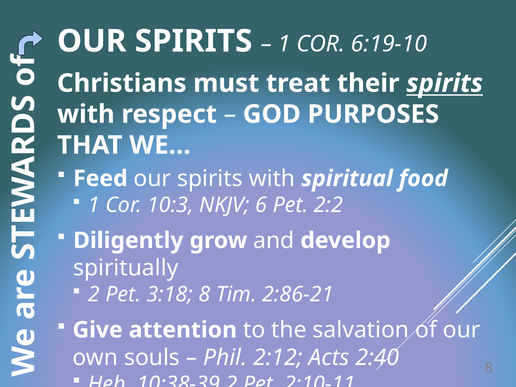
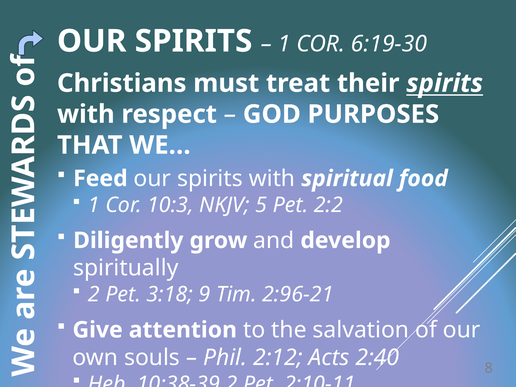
6:19-10: 6:19-10 -> 6:19-30
6: 6 -> 5
3:18 8: 8 -> 9
2:86-21: 2:86-21 -> 2:96-21
